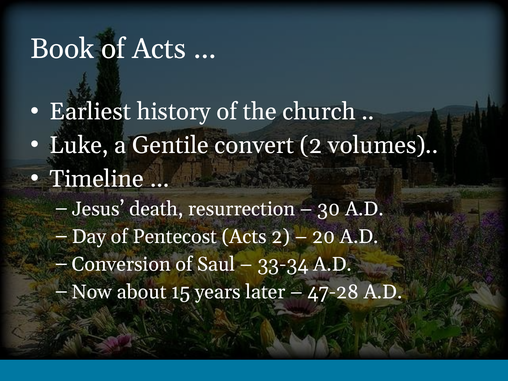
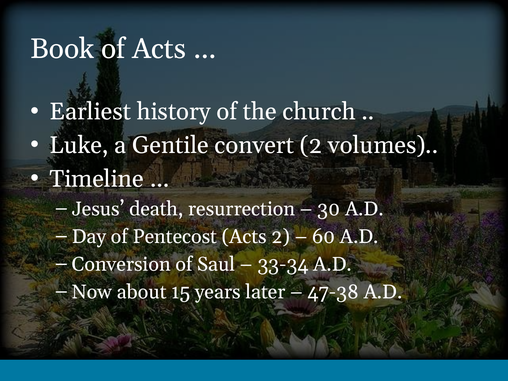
20: 20 -> 60
47-28: 47-28 -> 47-38
